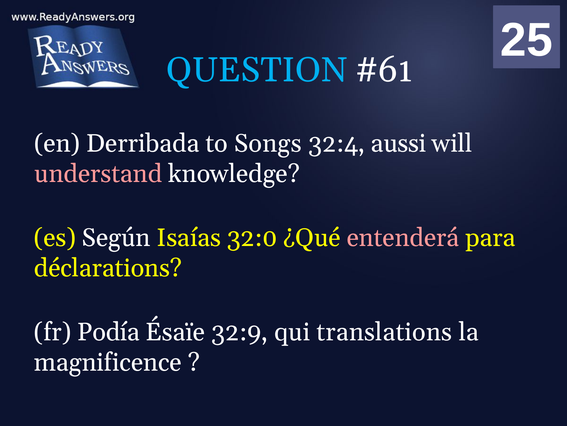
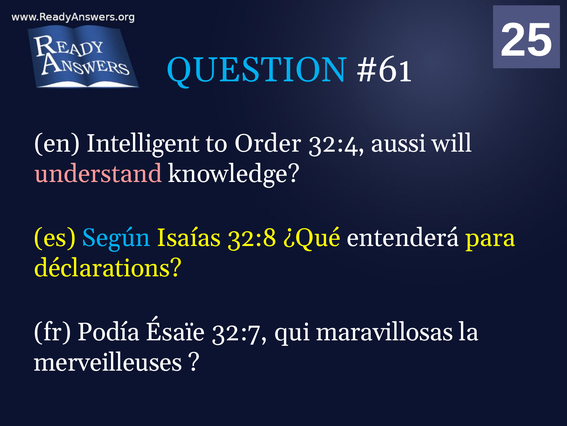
Derribada: Derribada -> Intelligent
Songs: Songs -> Order
Según colour: white -> light blue
32:0: 32:0 -> 32:8
entenderá colour: pink -> white
32:9: 32:9 -> 32:7
translations: translations -> maravillosas
magnificence: magnificence -> merveilleuses
